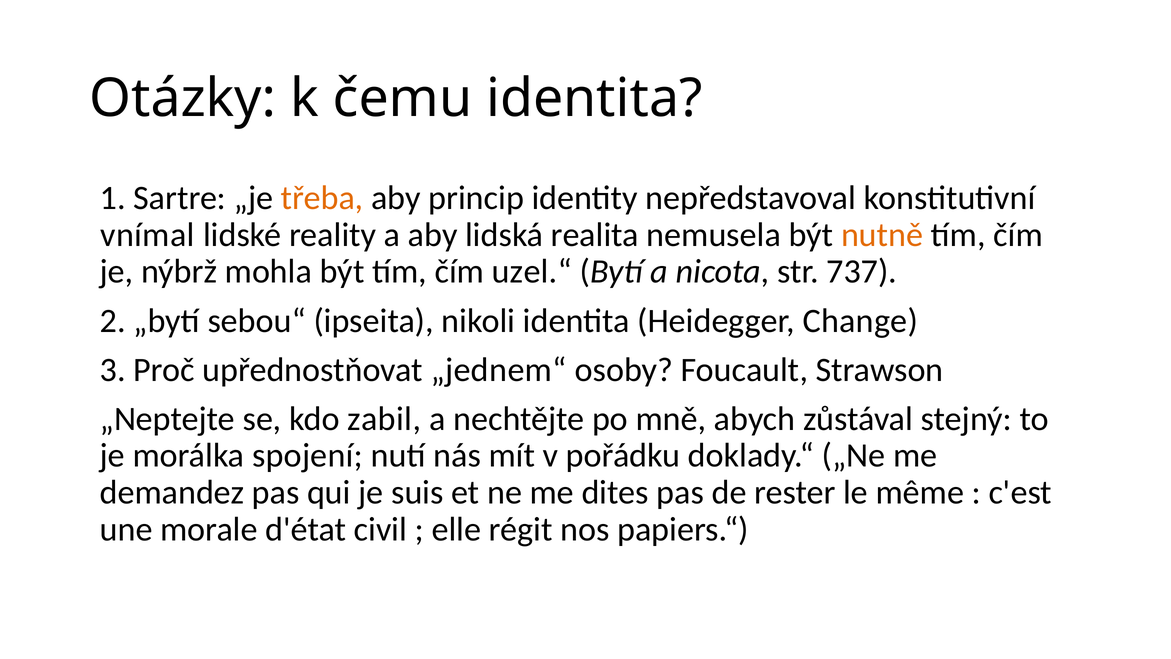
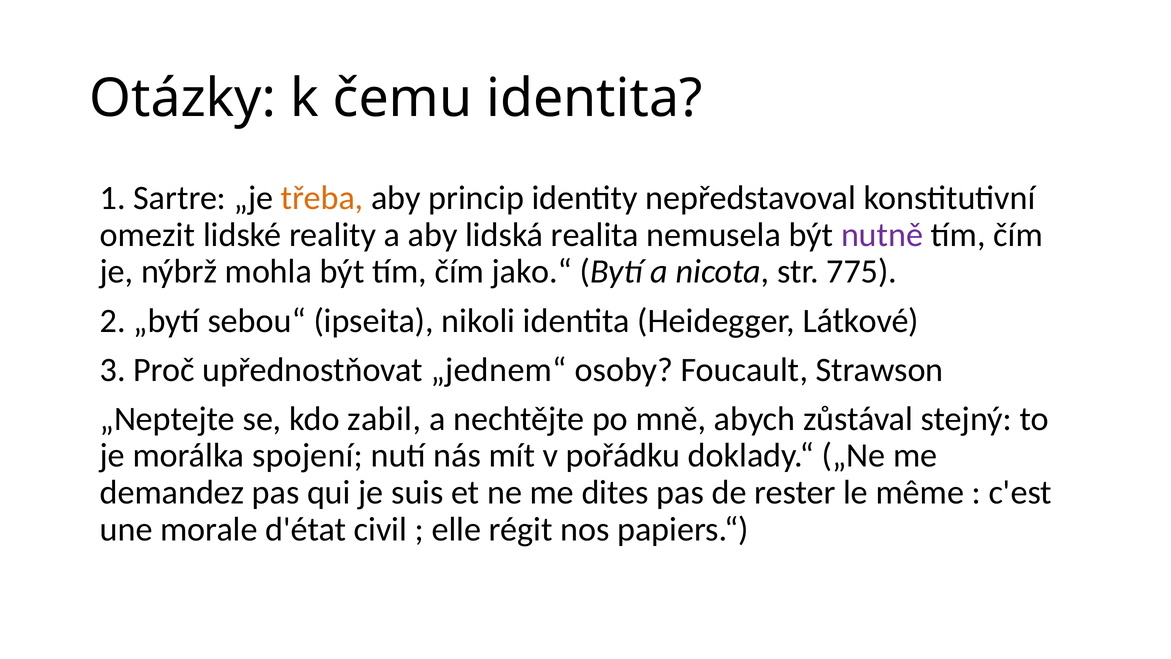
vnímal: vnímal -> omezit
nutně colour: orange -> purple
uzel.“: uzel.“ -> jako.“
737: 737 -> 775
Change: Change -> Látkové
